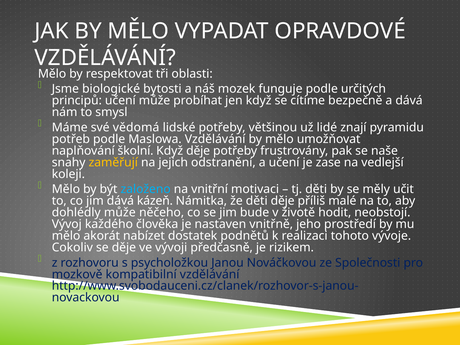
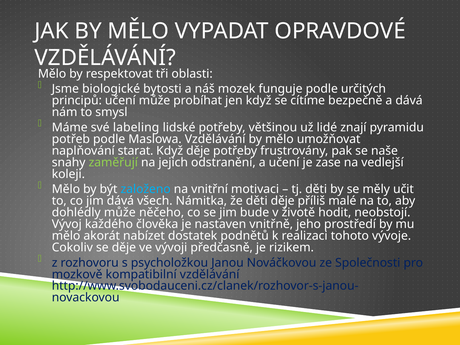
vědomá: vědomá -> labeling
školní: školní -> starat
zaměřují colour: yellow -> light green
kázeň: kázeň -> všech
